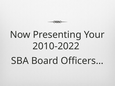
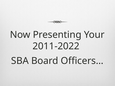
2010-2022: 2010-2022 -> 2011-2022
